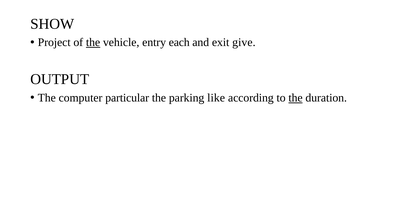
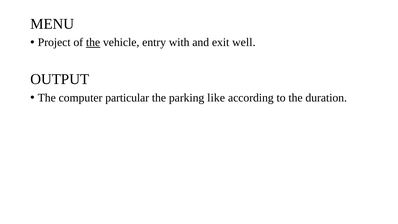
SHOW: SHOW -> MENU
each: each -> with
give: give -> well
the at (296, 98) underline: present -> none
